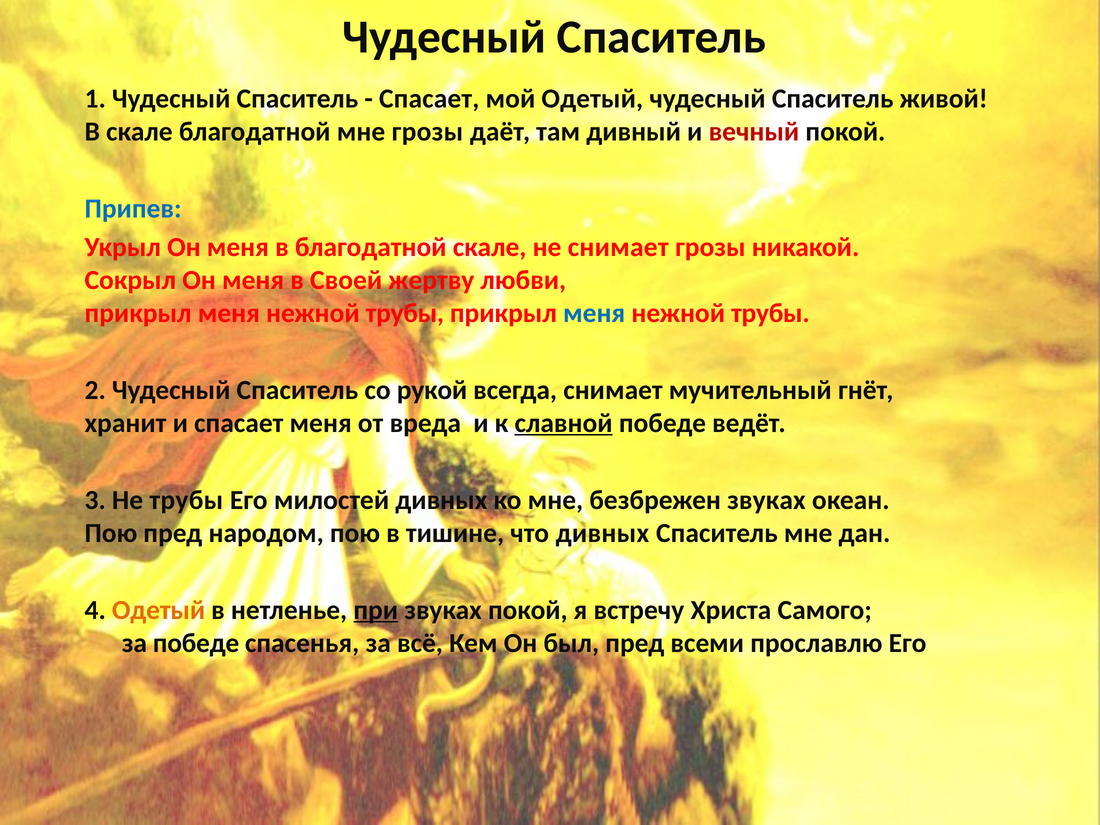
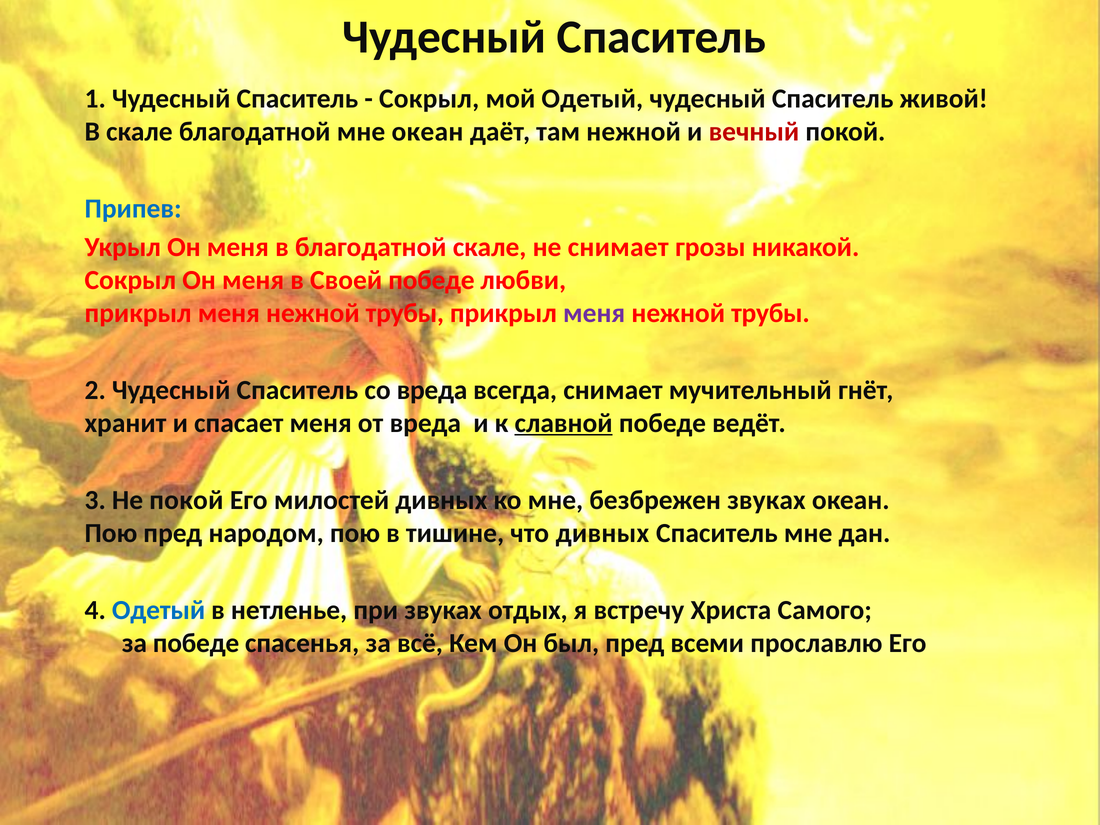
Спасает at (429, 99): Спасает -> Сокрыл
мне грозы: грозы -> океан
там дивный: дивный -> нежной
Своей жертву: жертву -> победе
меня at (594, 313) colour: blue -> purple
со рукой: рукой -> вреда
Не трубы: трубы -> покой
Одетый at (159, 610) colour: orange -> blue
при underline: present -> none
звуках покой: покой -> отдых
